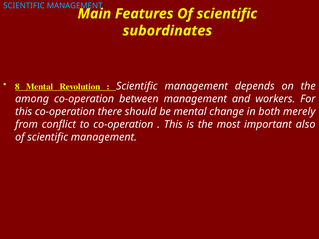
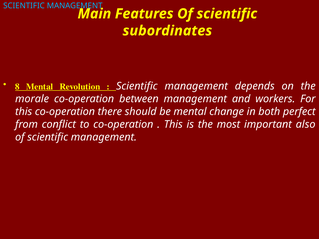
among: among -> morale
merely: merely -> perfect
